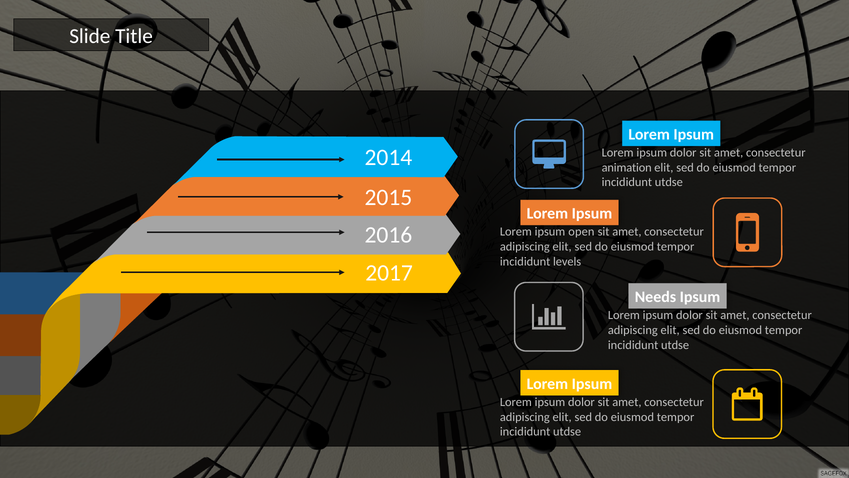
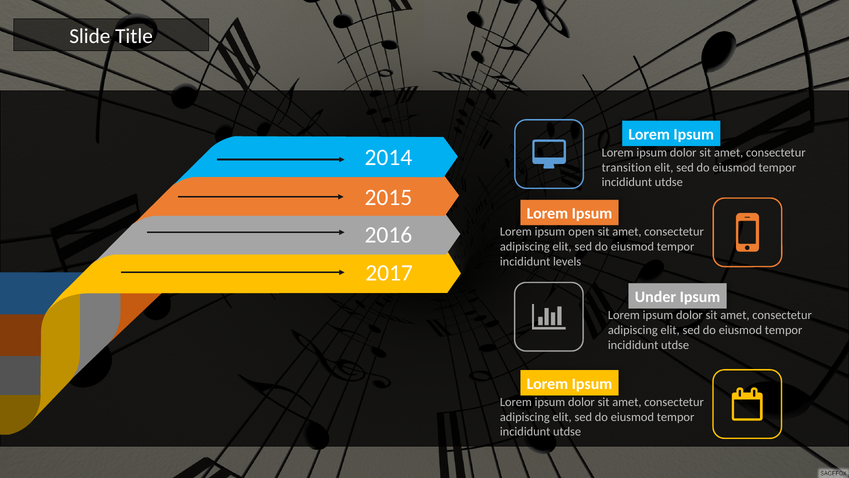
animation: animation -> transition
Needs: Needs -> Under
